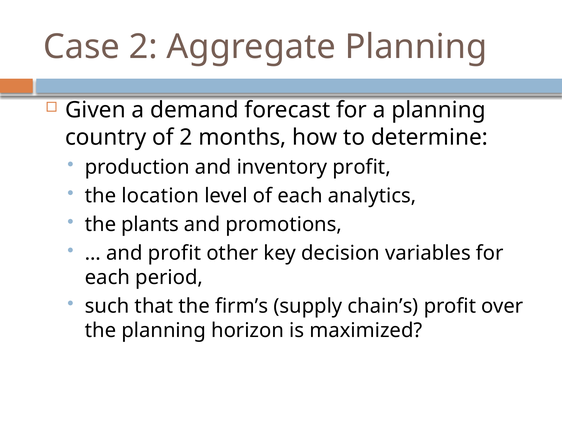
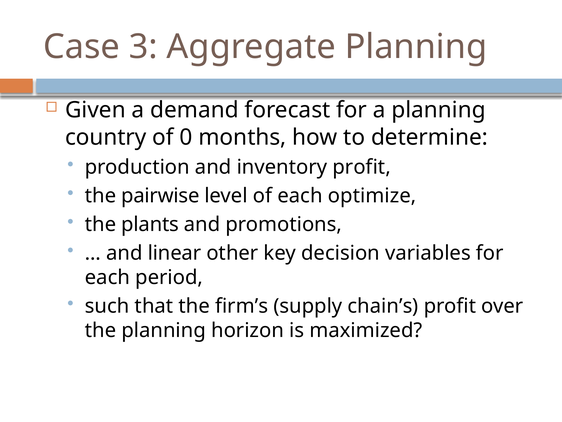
Case 2: 2 -> 3
of 2: 2 -> 0
location: location -> pairwise
analytics: analytics -> optimize
and profit: profit -> linear
